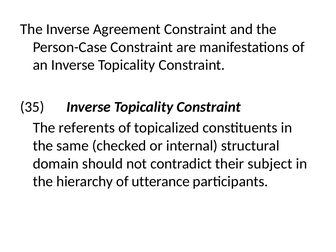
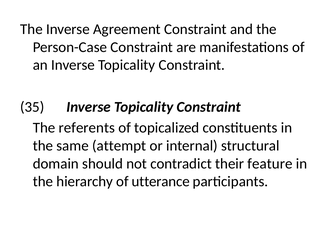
checked: checked -> attempt
subject: subject -> feature
